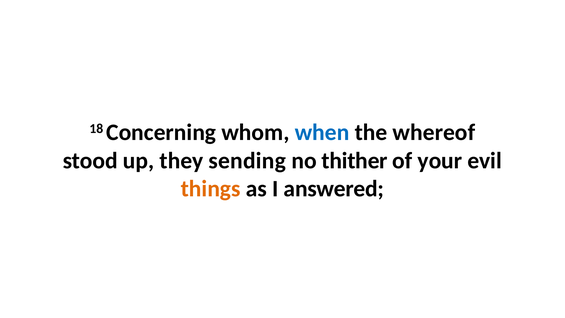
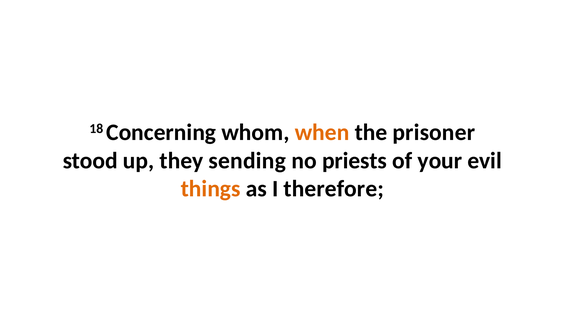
when colour: blue -> orange
whereof: whereof -> prisoner
thither: thither -> priests
answered: answered -> therefore
